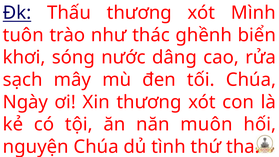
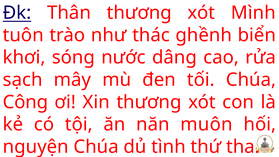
Thấu: Thấu -> Thân
Ngày: Ngày -> Công
